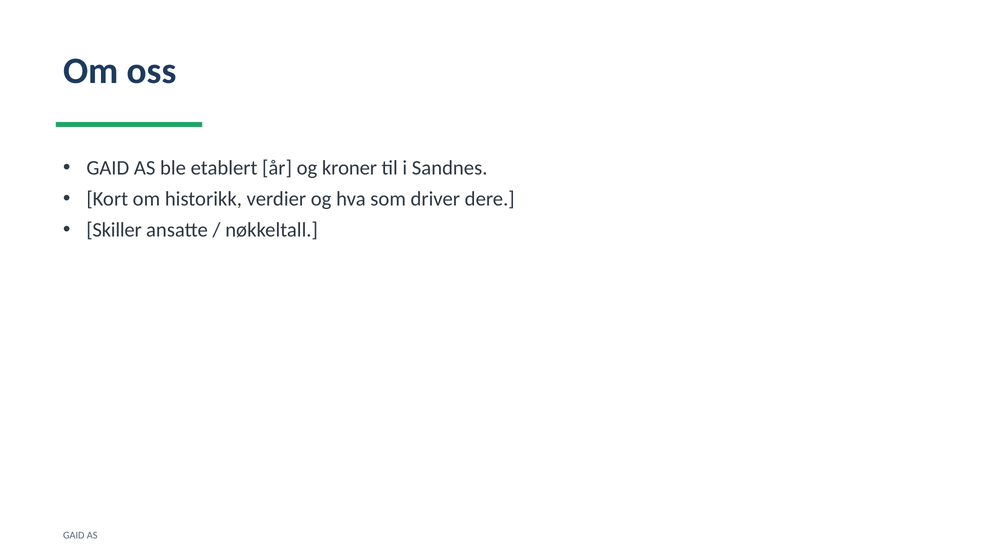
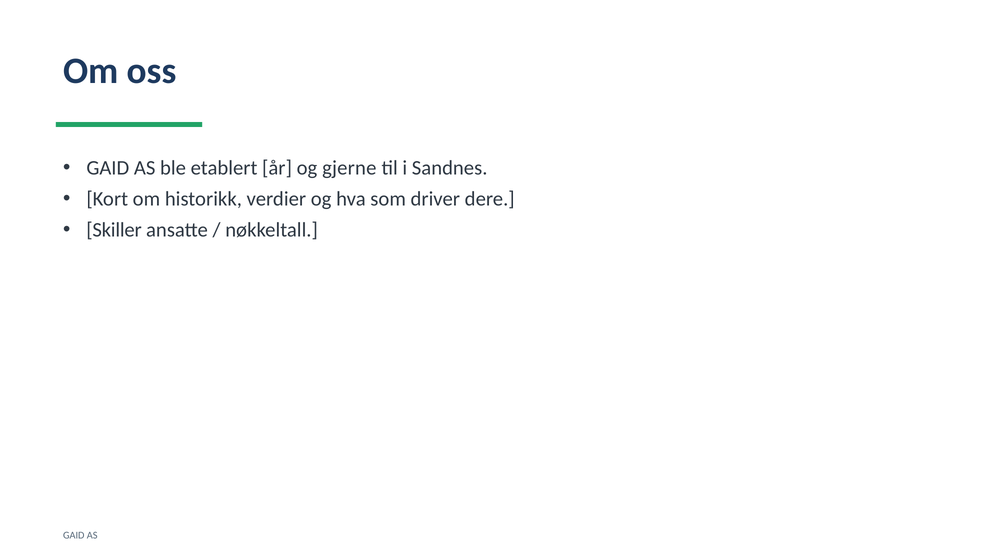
kroner: kroner -> gjerne
